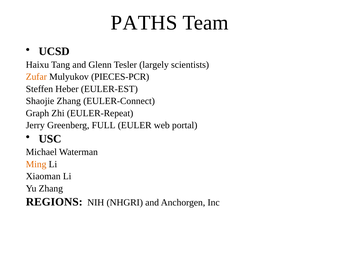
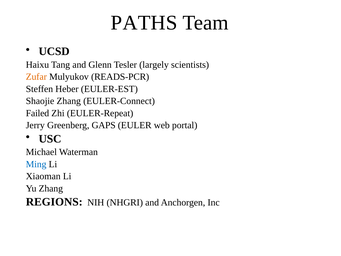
PIECES-PCR: PIECES-PCR -> READS-PCR
Graph: Graph -> Failed
FULL: FULL -> GAPS
Ming colour: orange -> blue
